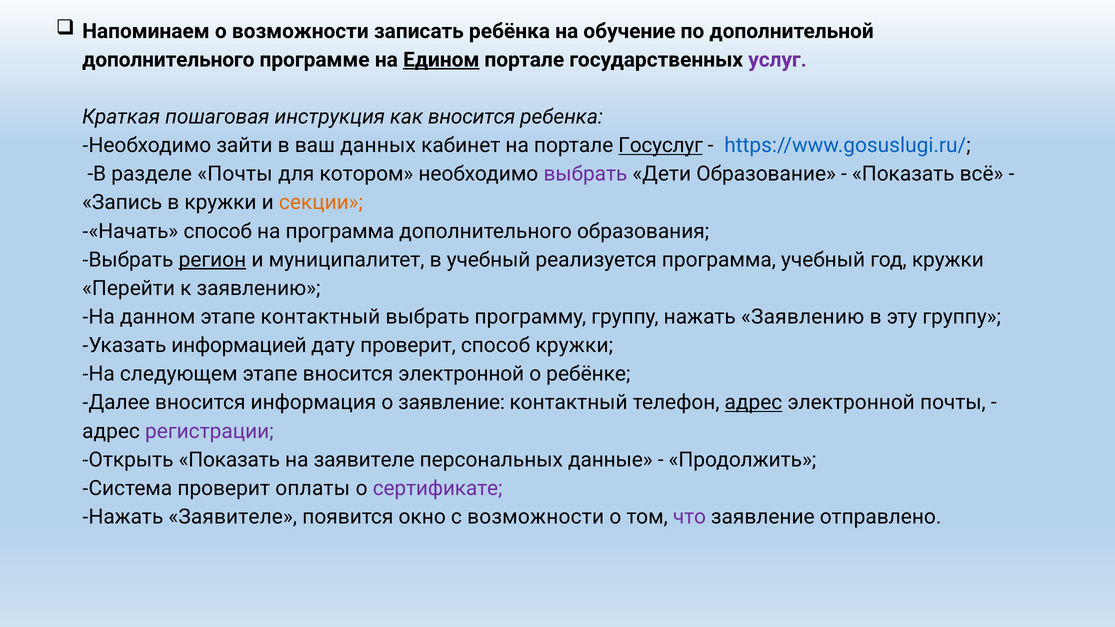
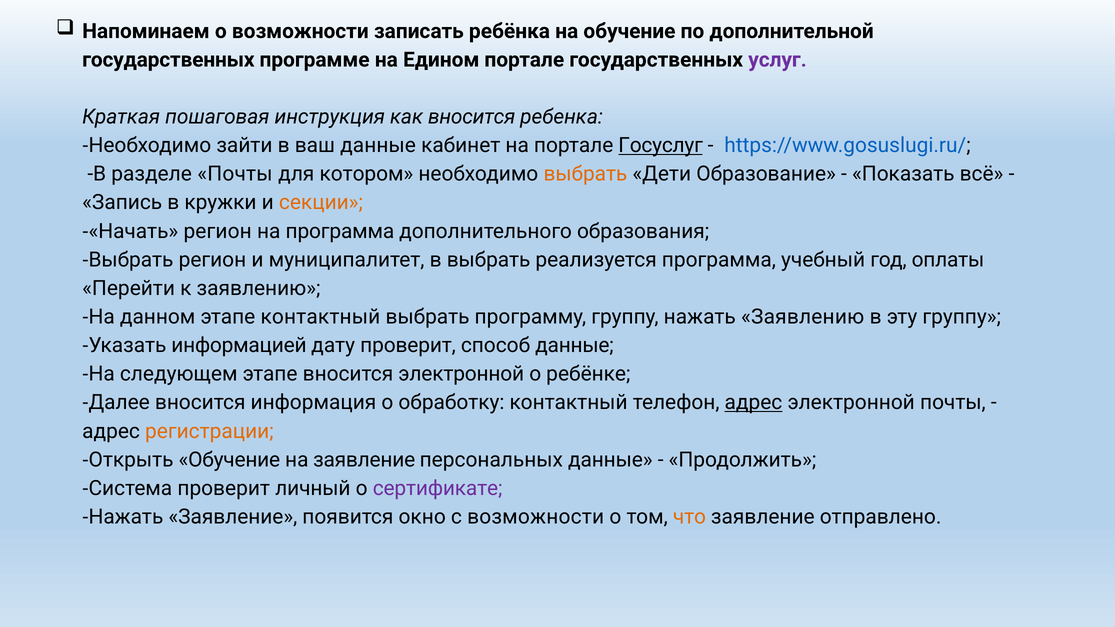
дополнительного at (168, 60): дополнительного -> государственных
Едином underline: present -> none
ваш данных: данных -> данные
выбрать at (585, 174) colour: purple -> orange
-«Начать способ: способ -> регион
регион at (212, 260) underline: present -> none
в учебный: учебный -> выбрать
год кружки: кружки -> оплаты
способ кружки: кружки -> данные
о заявление: заявление -> обработку
регистрации colour: purple -> orange
Открыть Показать: Показать -> Обучение
на заявителе: заявителе -> заявление
оплаты: оплаты -> личный
Нажать Заявителе: Заявителе -> Заявление
что colour: purple -> orange
